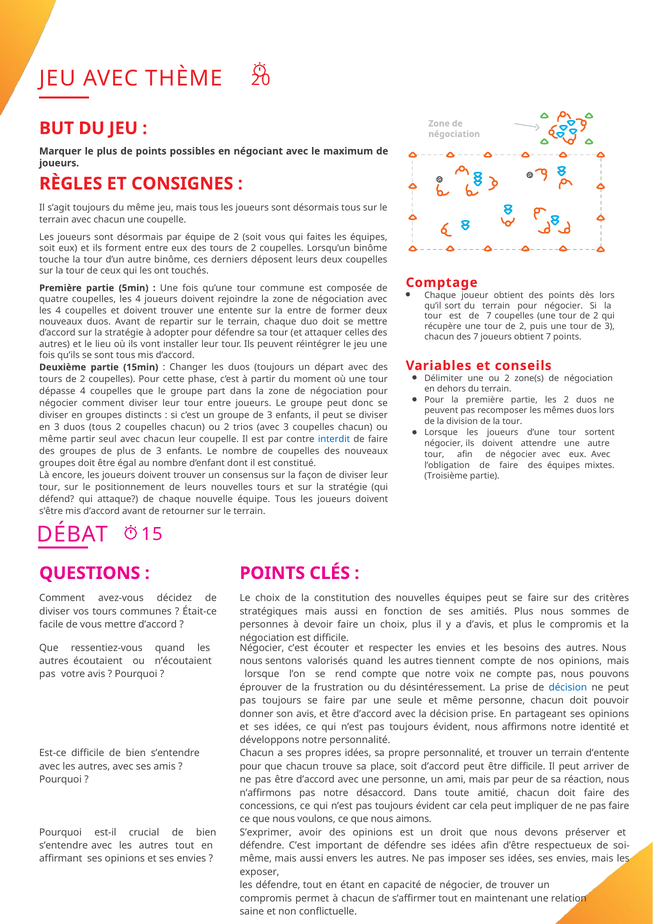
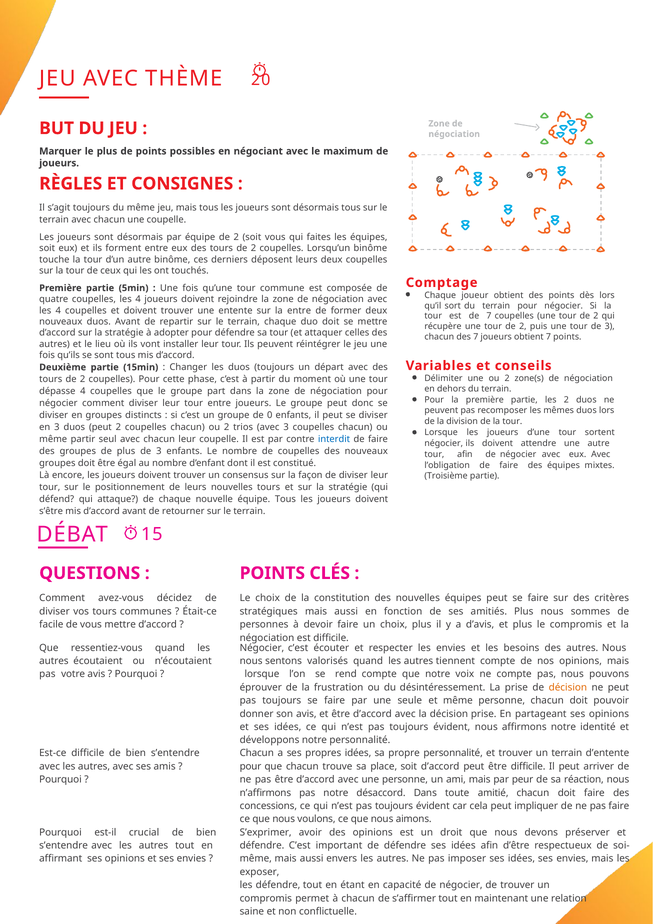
groupe de 3: 3 -> 0
duos tous: tous -> peut
décision at (568, 687) colour: blue -> orange
